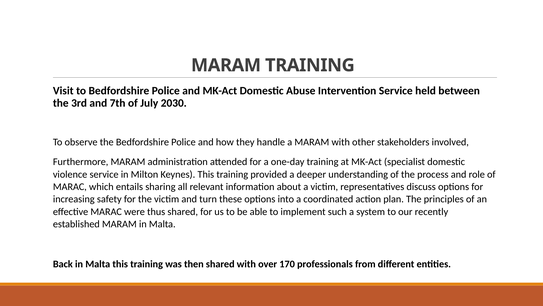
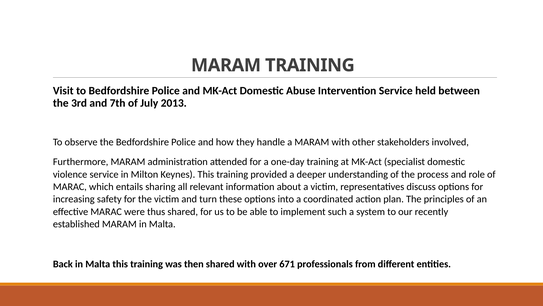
2030: 2030 -> 2013
170: 170 -> 671
